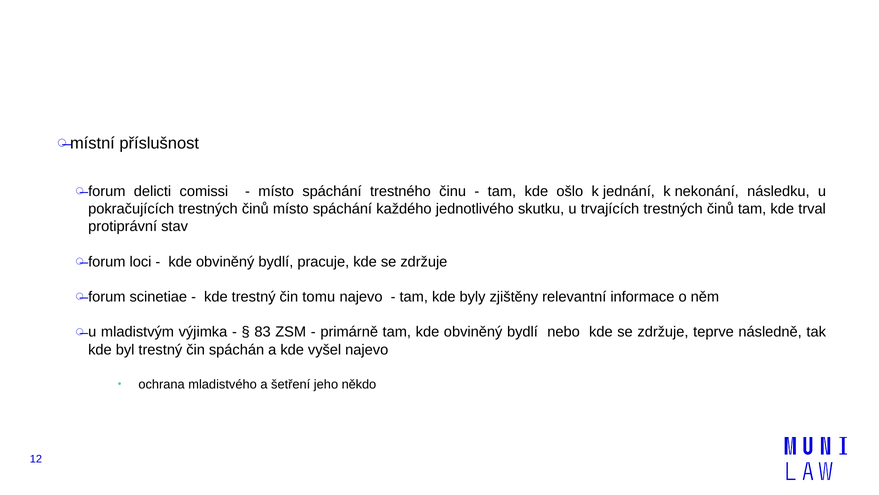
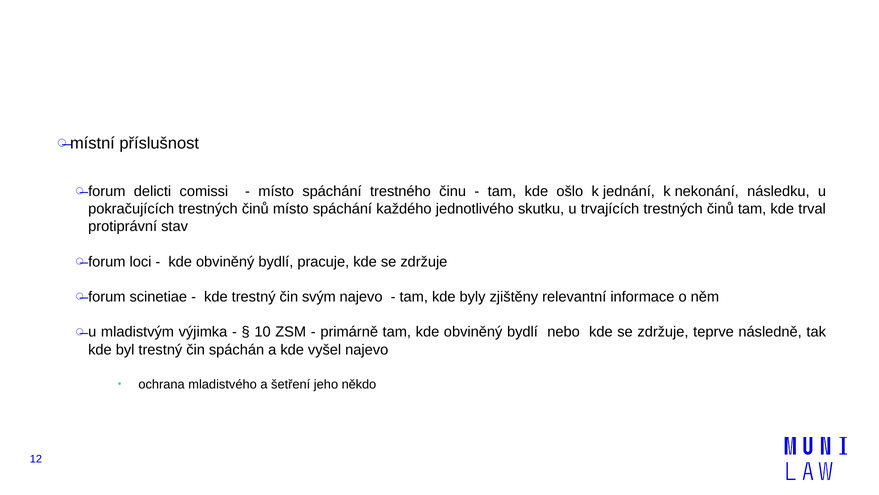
tomu: tomu -> svým
83: 83 -> 10
